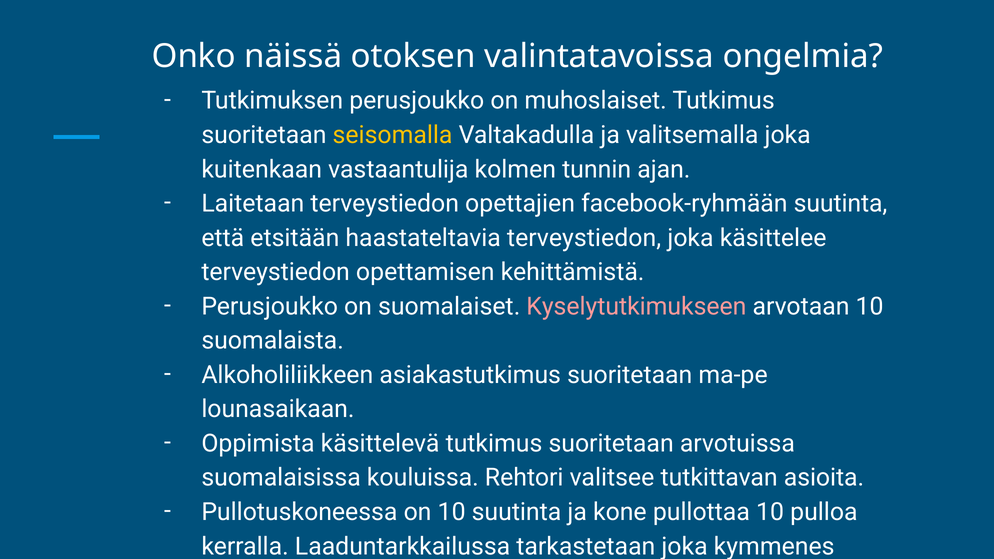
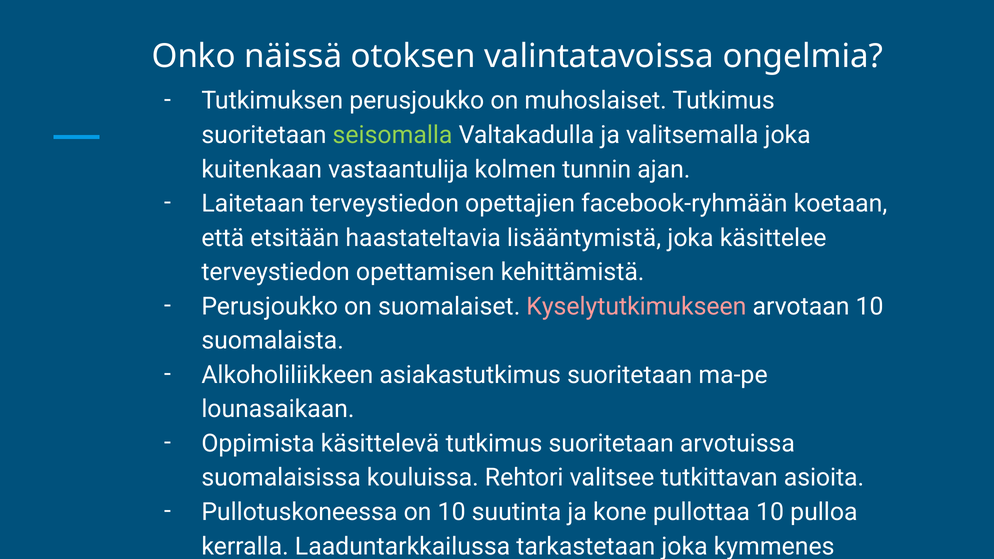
seisomalla colour: yellow -> light green
facebook-ryhmään suutinta: suutinta -> koetaan
haastateltavia terveystiedon: terveystiedon -> lisääntymistä
